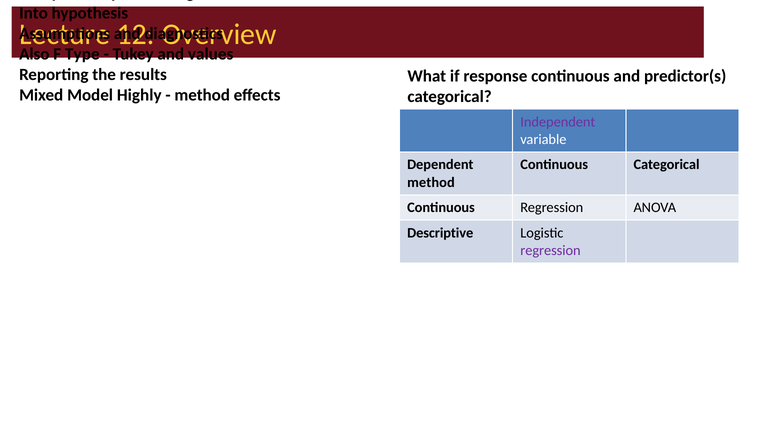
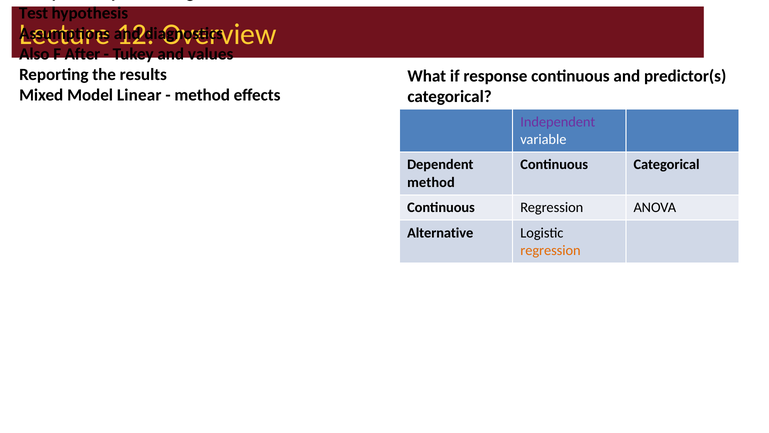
Into: Into -> Test
Type: Type -> After
Highly: Highly -> Linear
Descriptive: Descriptive -> Alternative
regression at (550, 250) colour: purple -> orange
